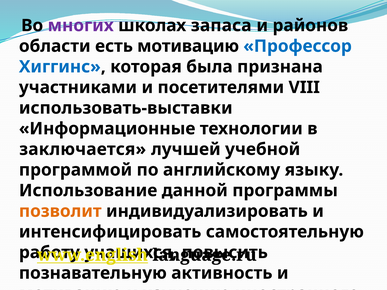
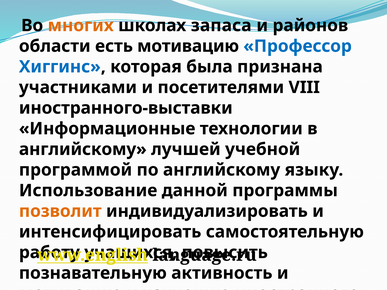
многих colour: purple -> orange
использовать-выставки: использовать-выставки -> иностранного-выставки
заключается at (83, 149): заключается -> английскому
